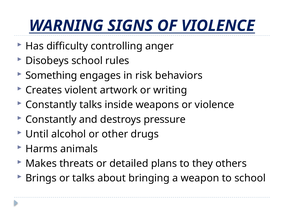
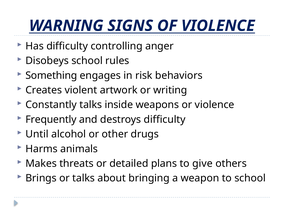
Constantly at (51, 119): Constantly -> Frequently
destroys pressure: pressure -> difficulty
they: they -> give
